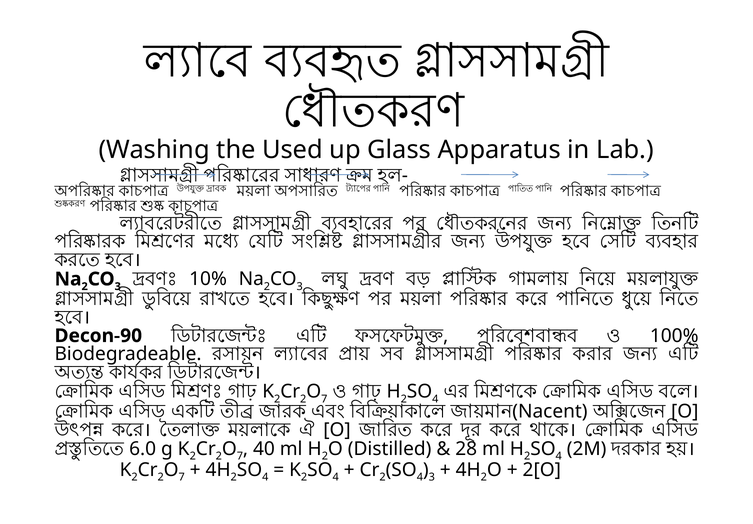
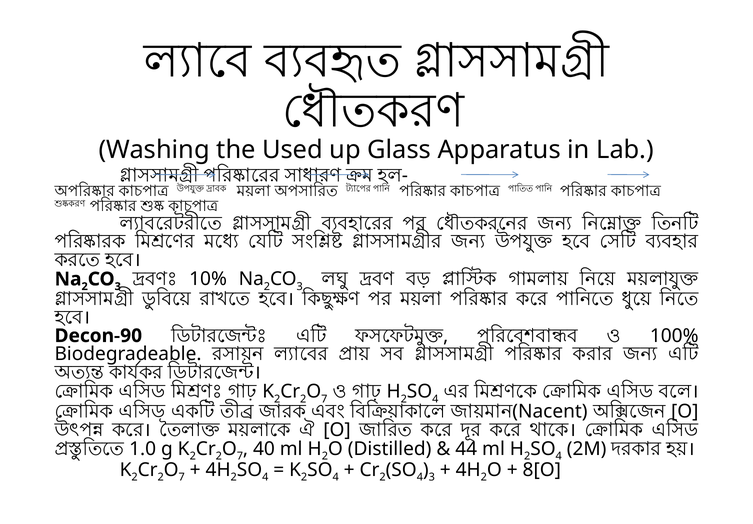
6.0: 6.0 -> 1.0
28: 28 -> 44
2[O: 2[O -> 8[O
